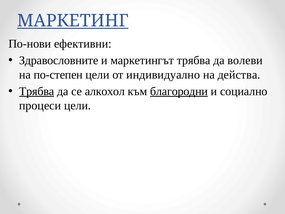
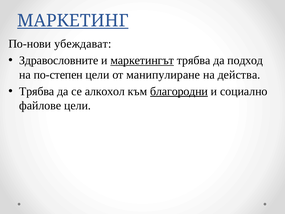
ефективни: ефективни -> убеждават
маркетингът underline: none -> present
волеви: волеви -> подход
индивидуално: индивидуално -> манипулиране
Трябва at (37, 91) underline: present -> none
процеси: процеси -> файлове
